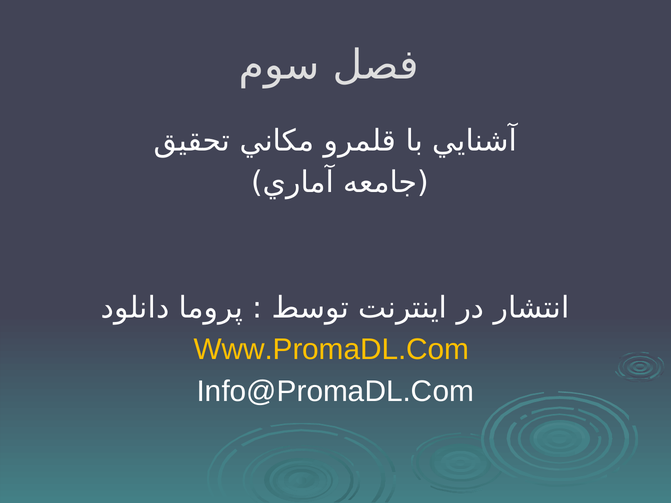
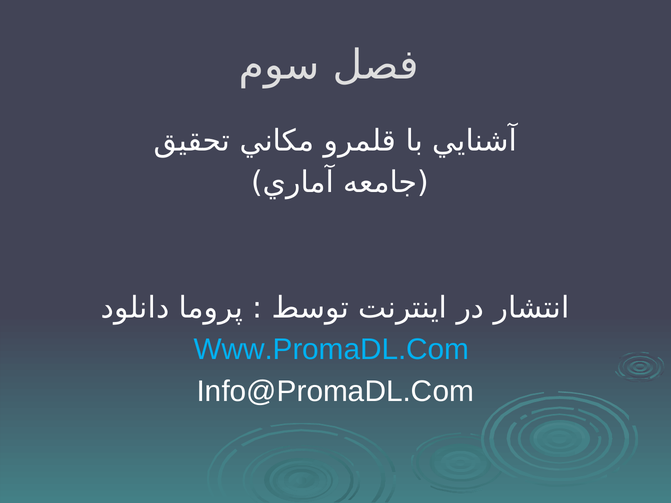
Www.PromaDL.Com colour: yellow -> light blue
